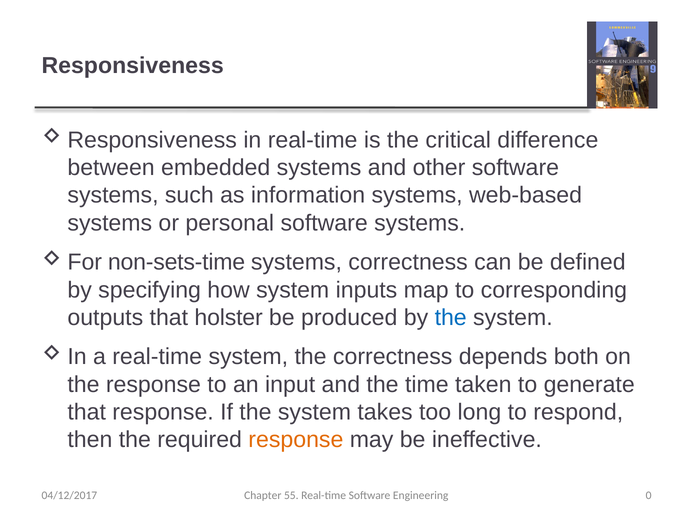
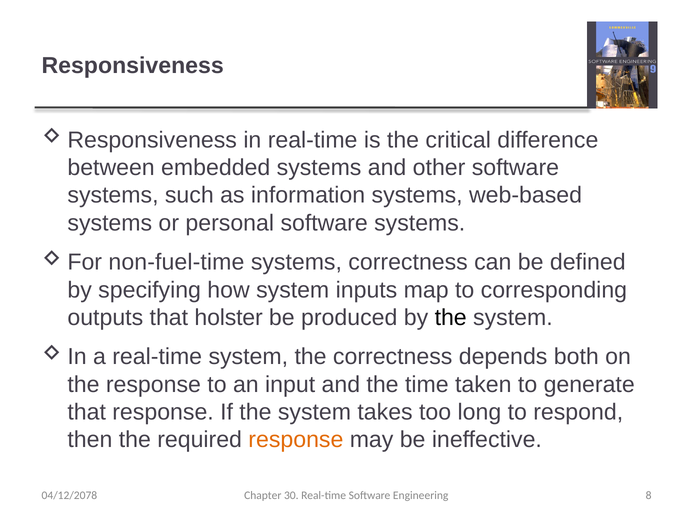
non-sets-time: non-sets-time -> non-fuel-time
the at (451, 318) colour: blue -> black
55: 55 -> 30
0: 0 -> 8
04/12/2017: 04/12/2017 -> 04/12/2078
